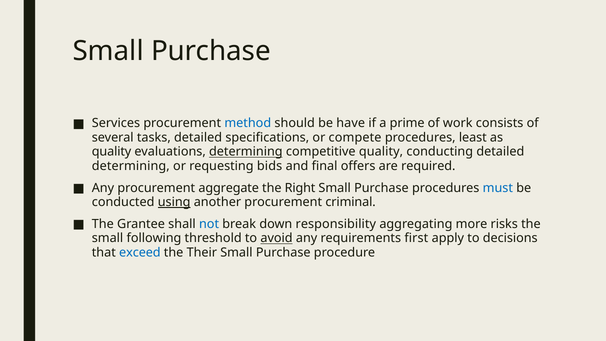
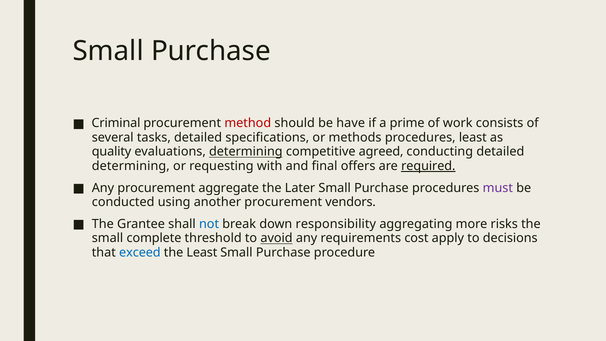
Services: Services -> Criminal
method colour: blue -> red
compete: compete -> methods
competitive quality: quality -> agreed
bids: bids -> with
required underline: none -> present
Right: Right -> Later
must colour: blue -> purple
using underline: present -> none
criminal: criminal -> vendors
following: following -> complete
first: first -> cost
the Their: Their -> Least
